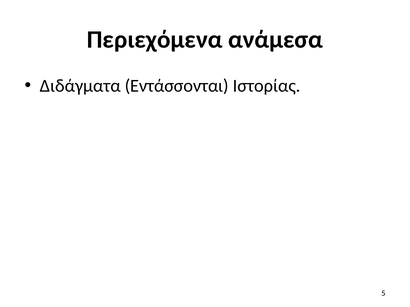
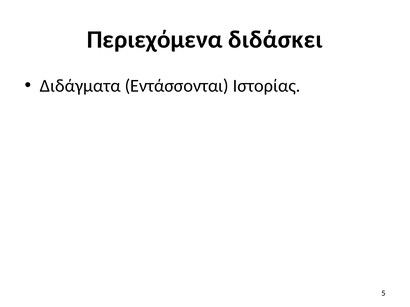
ανάμεσα: ανάμεσα -> διδάσκει
